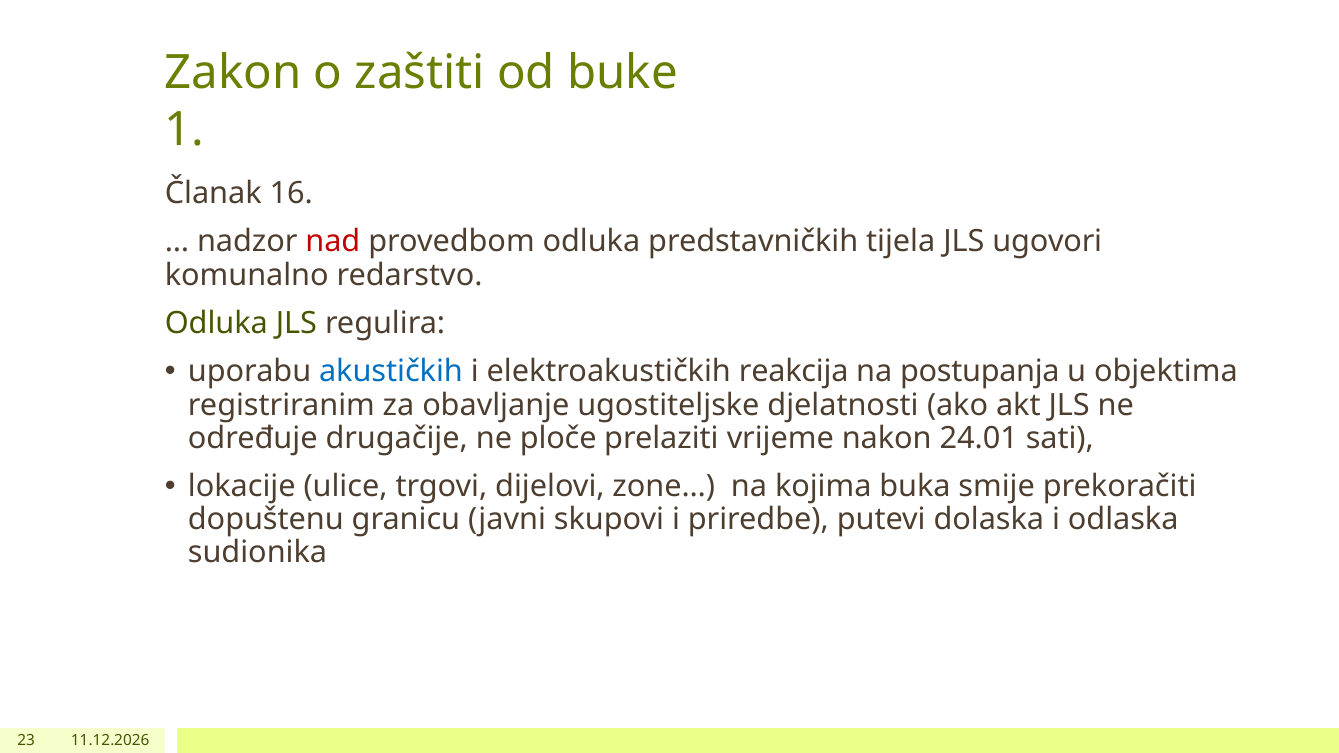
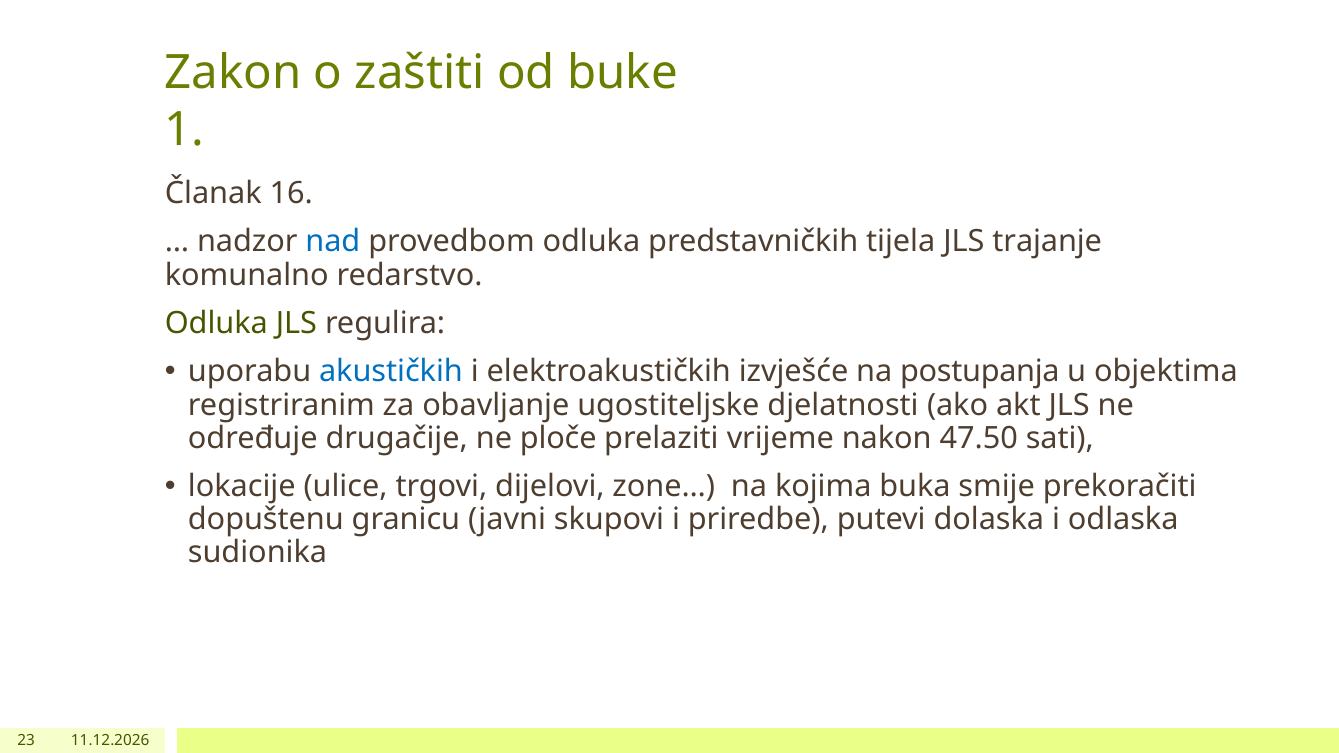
nad colour: red -> blue
ugovori: ugovori -> trajanje
reakcija: reakcija -> izvješće
24.01: 24.01 -> 47.50
